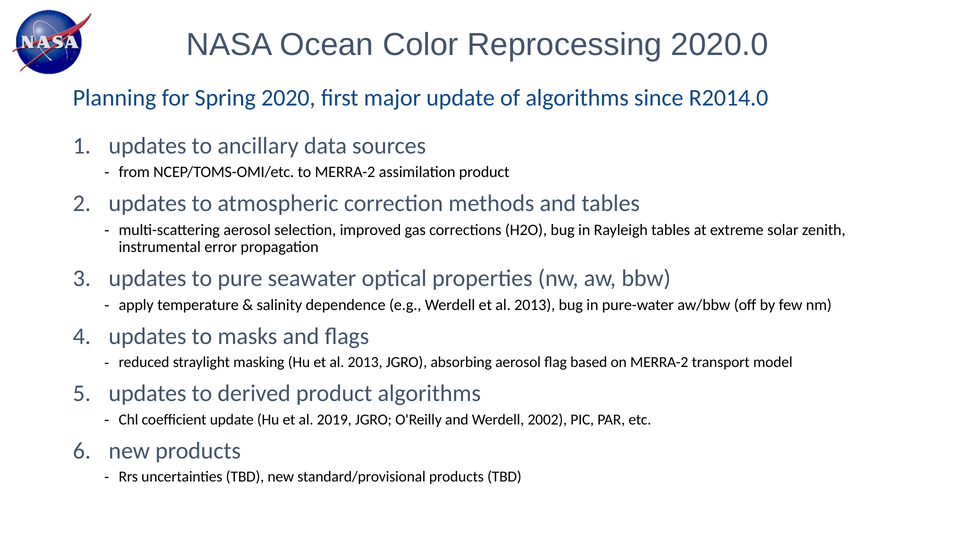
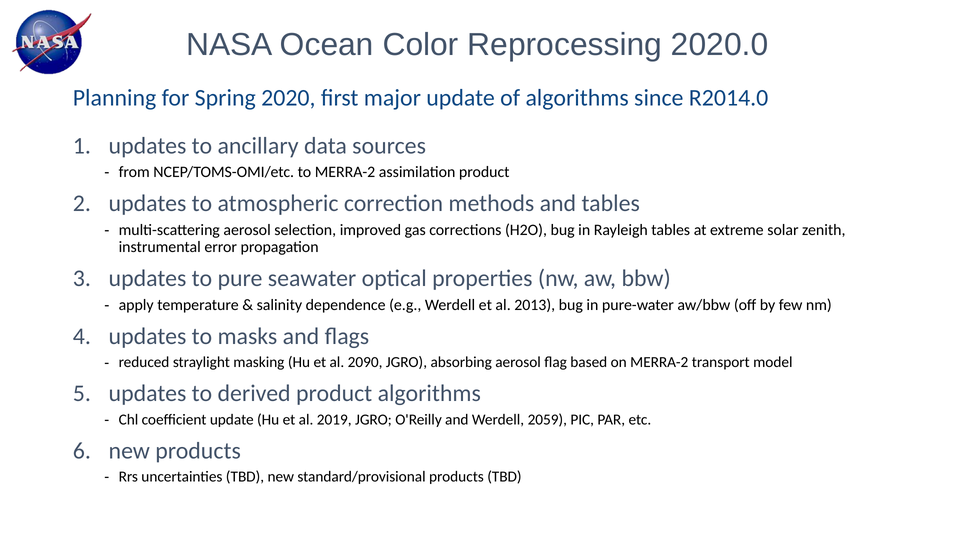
Hu et al 2013: 2013 -> 2090
2002: 2002 -> 2059
